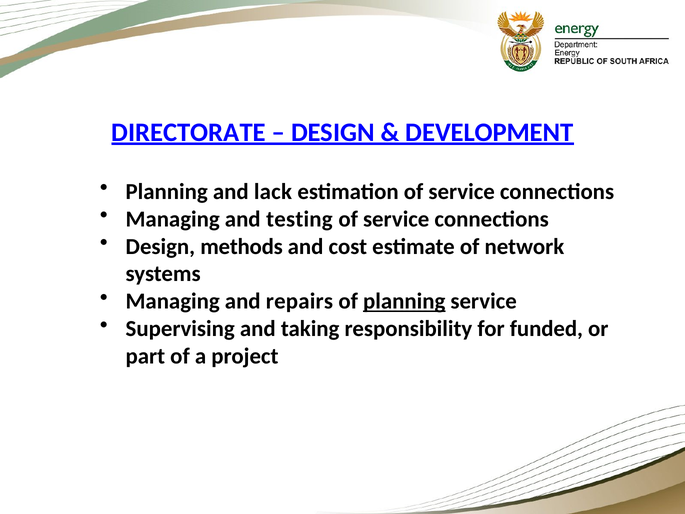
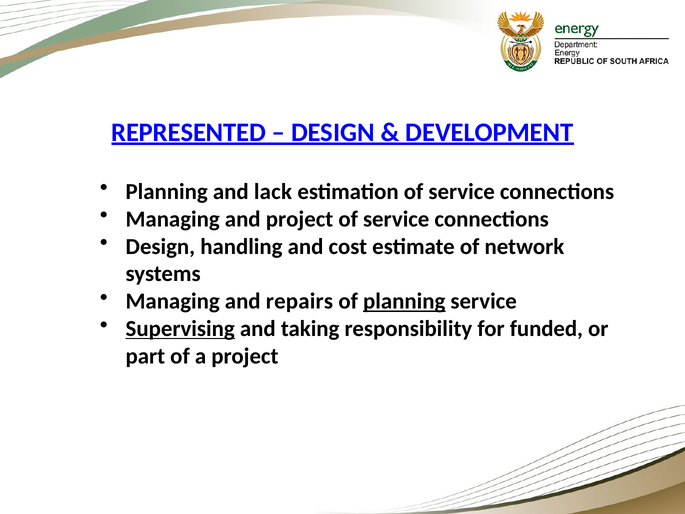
DIRECTORATE: DIRECTORATE -> REPRESENTED
and testing: testing -> project
methods: methods -> handling
Supervising underline: none -> present
